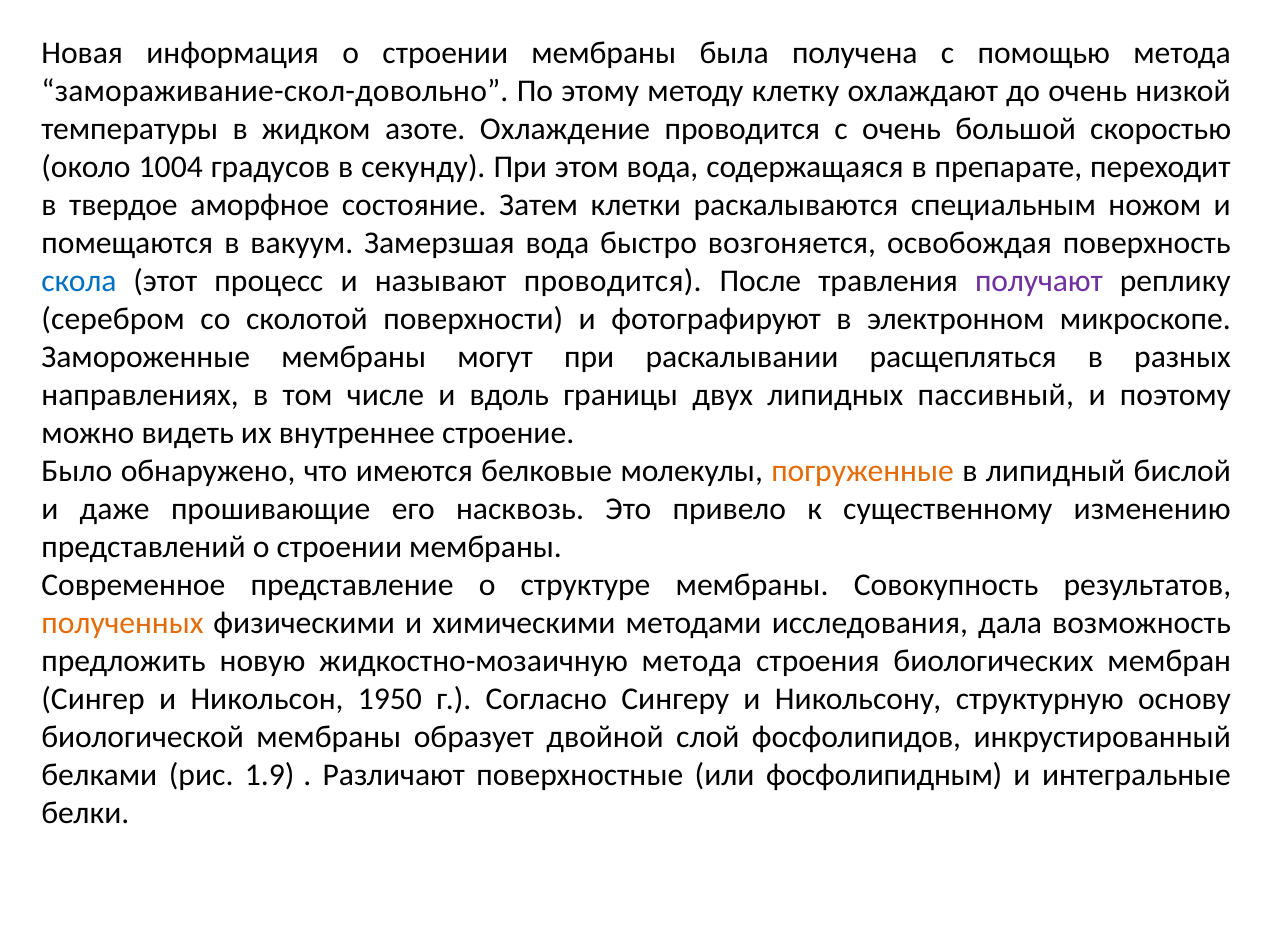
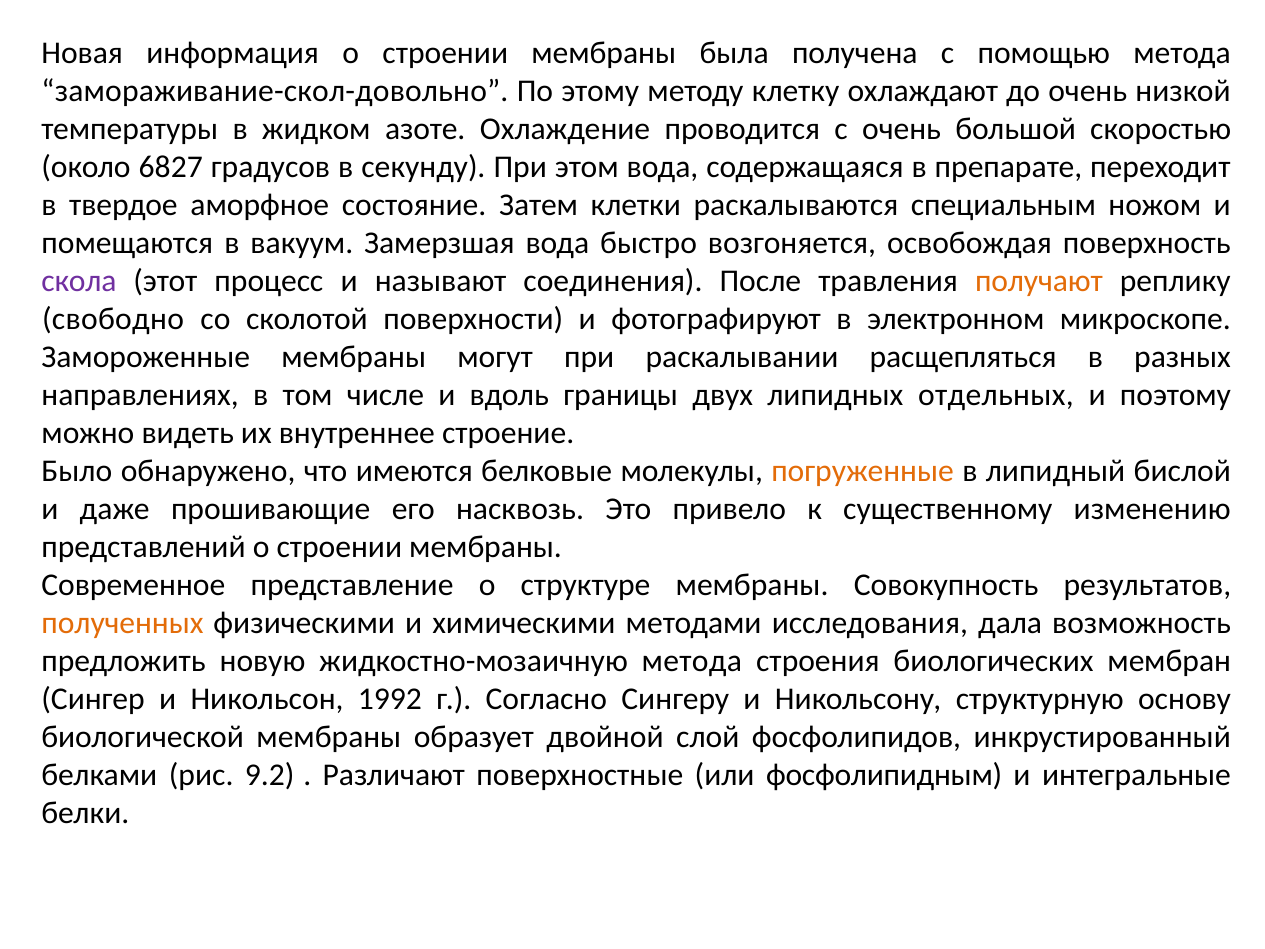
1004: 1004 -> 6827
скола colour: blue -> purple
называют проводится: проводится -> соединения
получают colour: purple -> orange
серебром: серебром -> свободно
пассивный: пассивный -> отдельных
1950: 1950 -> 1992
1.9: 1.9 -> 9.2
